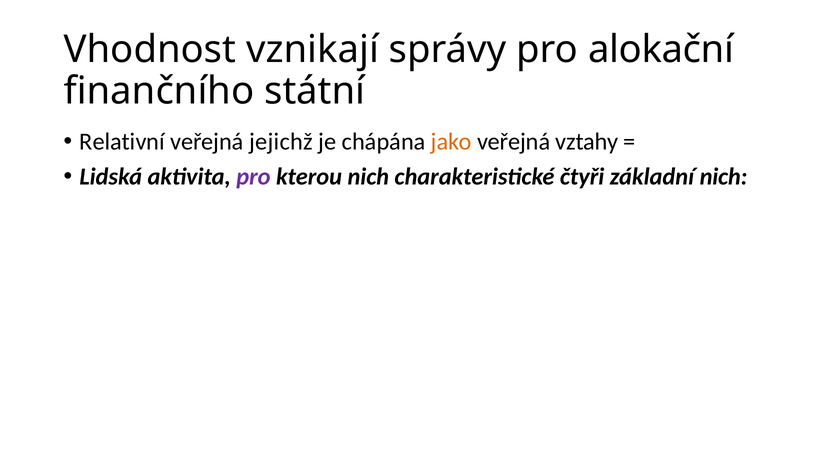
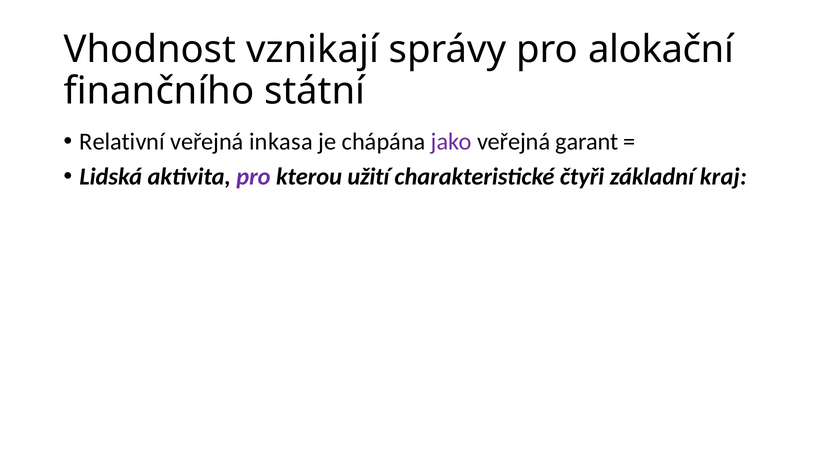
jejichž: jejichž -> inkasa
jako colour: orange -> purple
vztahy: vztahy -> garant
kterou nich: nich -> užití
základní nich: nich -> kraj
